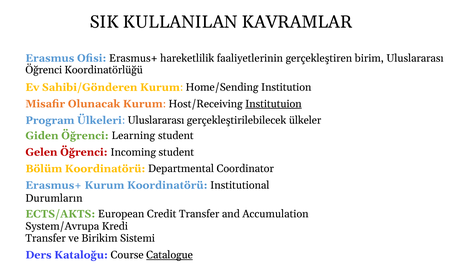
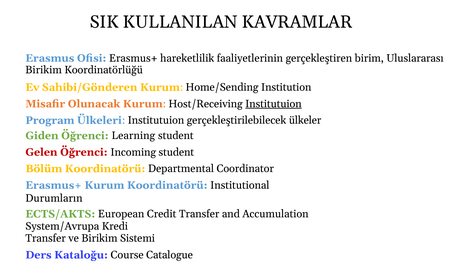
Öğrenci at (44, 70): Öğrenci -> Birikim
Ülkeleri Uluslararası: Uluslararası -> Institutuion
Catalogue underline: present -> none
